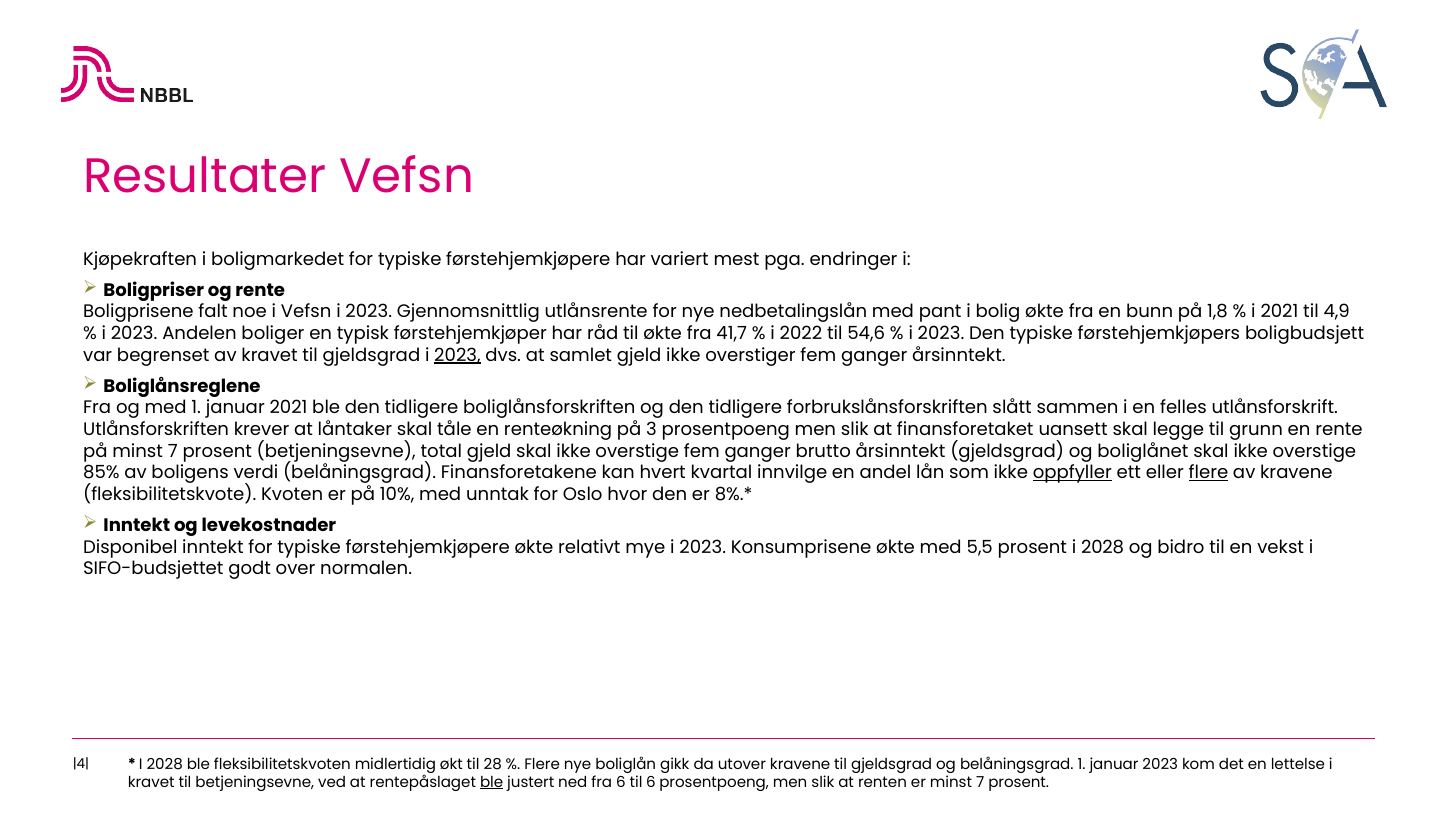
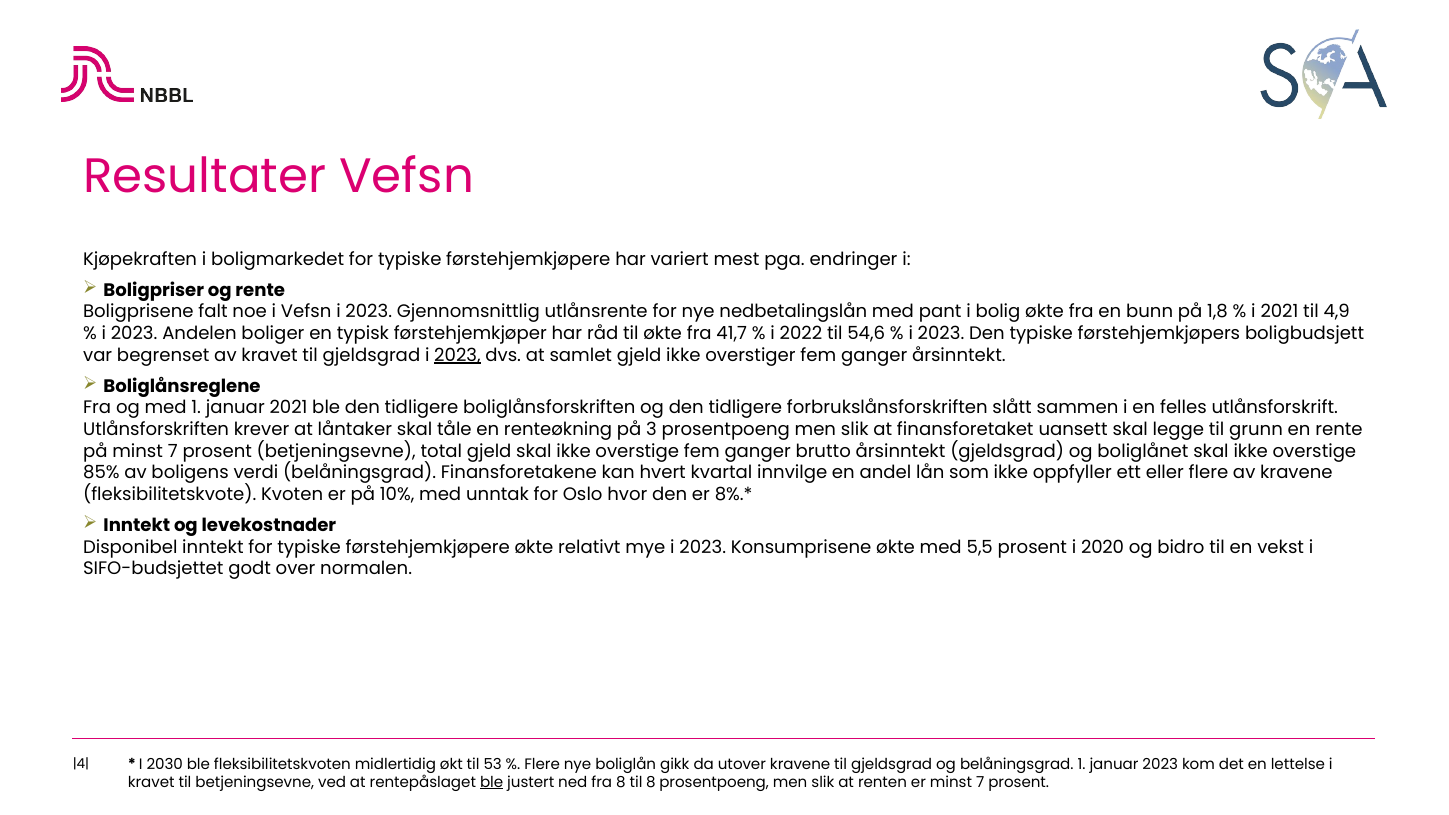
oppfyller underline: present -> none
flere at (1208, 473) underline: present -> none
prosent i 2028: 2028 -> 2020
2028 at (165, 764): 2028 -> 2030
28: 28 -> 53
fra 6: 6 -> 8
til 6: 6 -> 8
